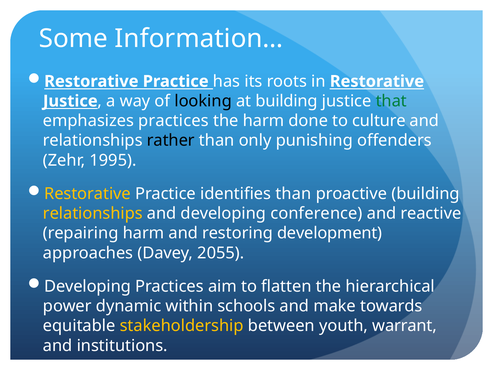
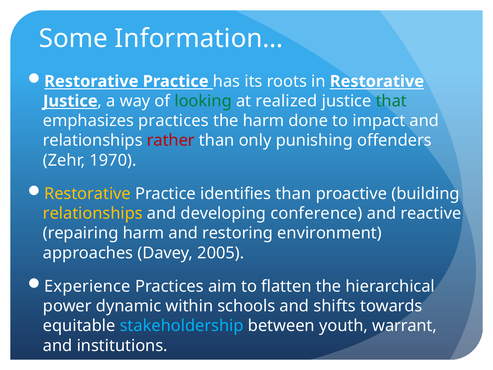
looking colour: black -> green
at building: building -> realized
culture: culture -> impact
rather colour: black -> red
1995: 1995 -> 1970
development: development -> environment
2055: 2055 -> 2005
Developing at (88, 286): Developing -> Experience
make: make -> shifts
stakeholdership colour: yellow -> light blue
